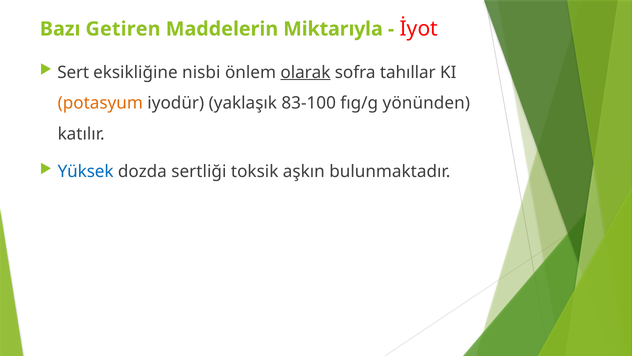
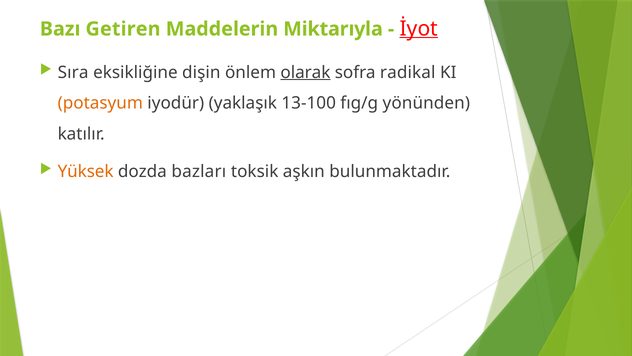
İyot underline: none -> present
Sert: Sert -> Sıra
nisbi: nisbi -> dişin
tahıllar: tahıllar -> radikal
83-100: 83-100 -> 13-100
Yüksek colour: blue -> orange
sertliği: sertliği -> bazları
